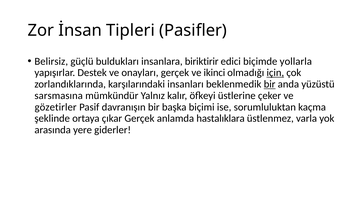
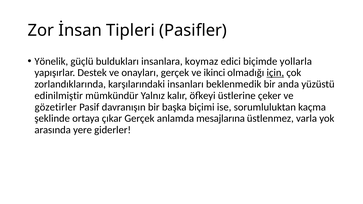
Belirsiz: Belirsiz -> Yönelik
biriktirir: biriktirir -> koymaz
bir at (270, 84) underline: present -> none
sarsmasına: sarsmasına -> edinilmiştir
hastalıklara: hastalıklara -> mesajlarına
